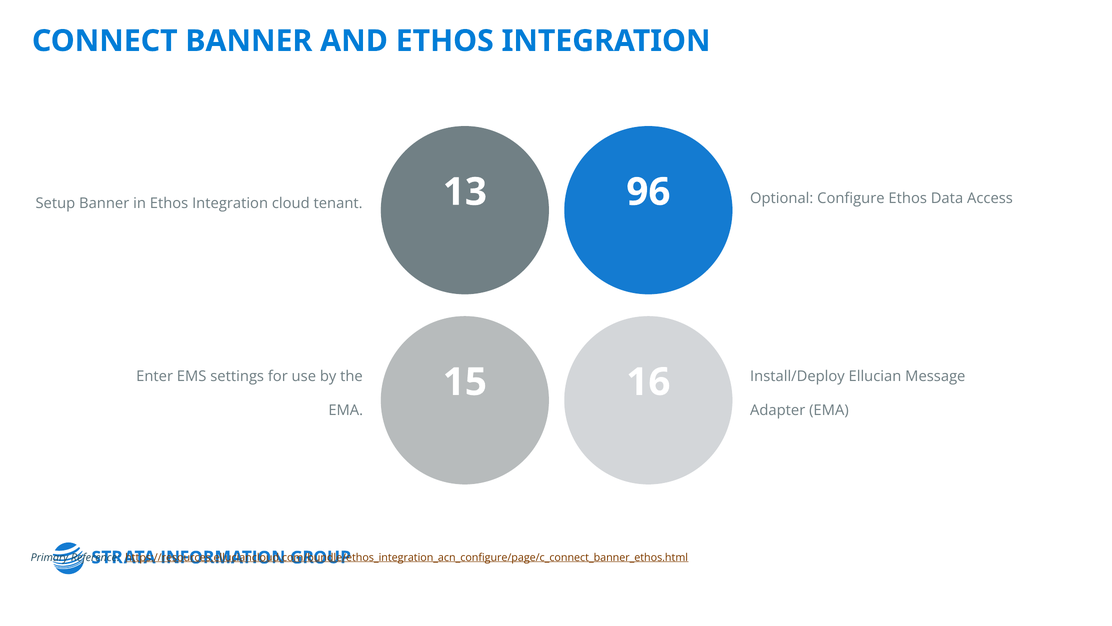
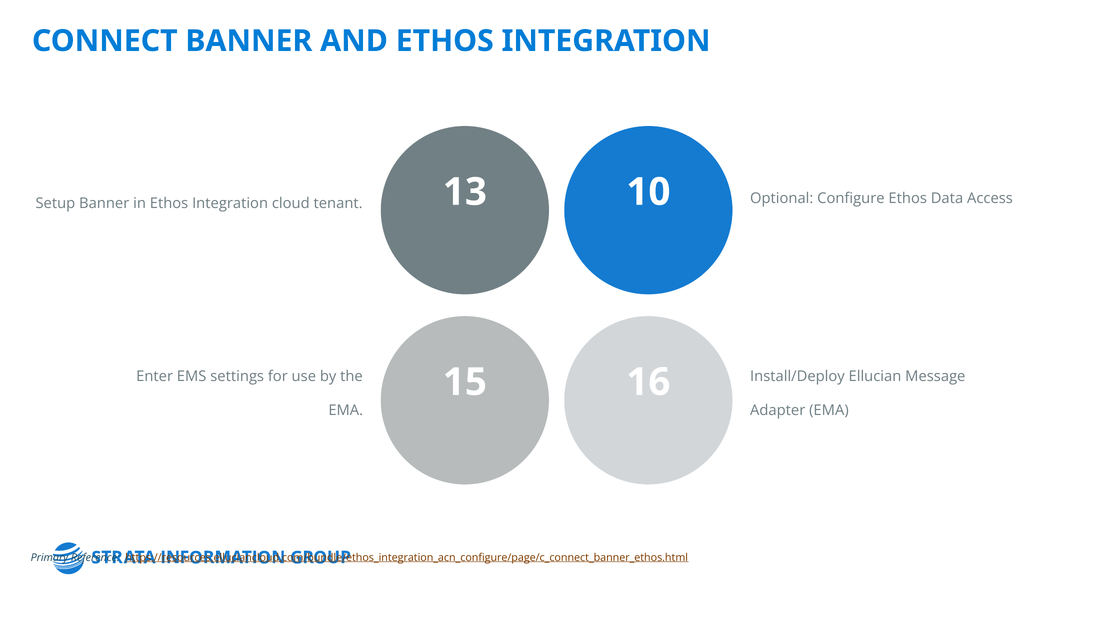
96: 96 -> 10
